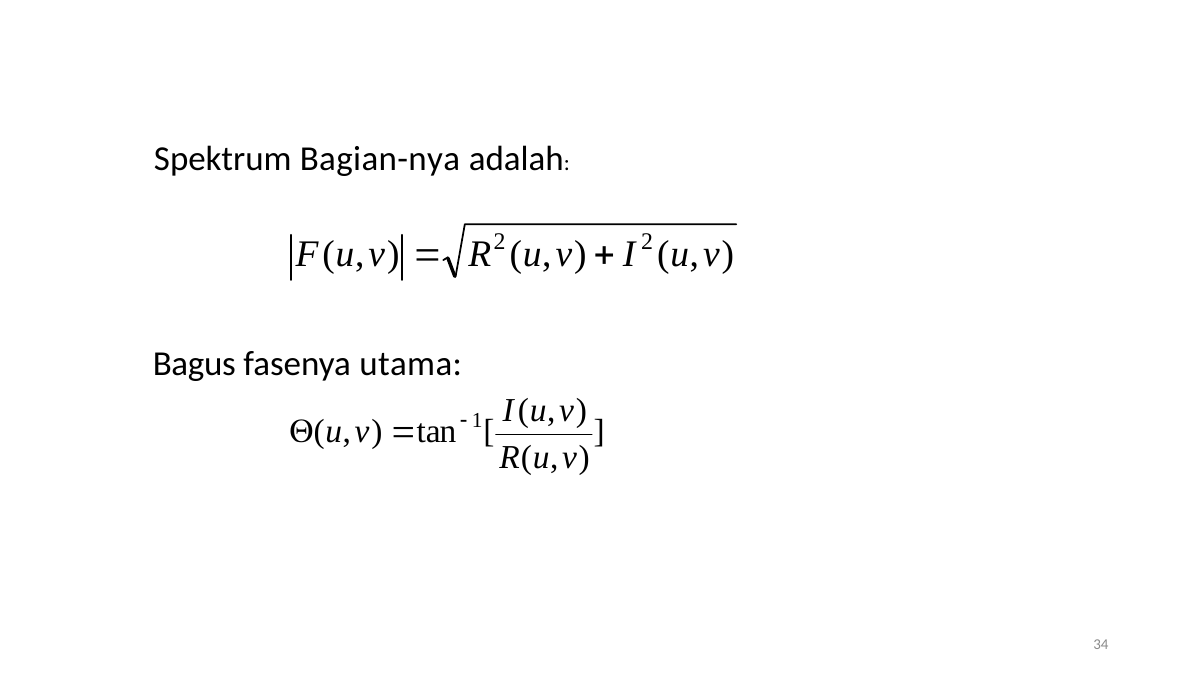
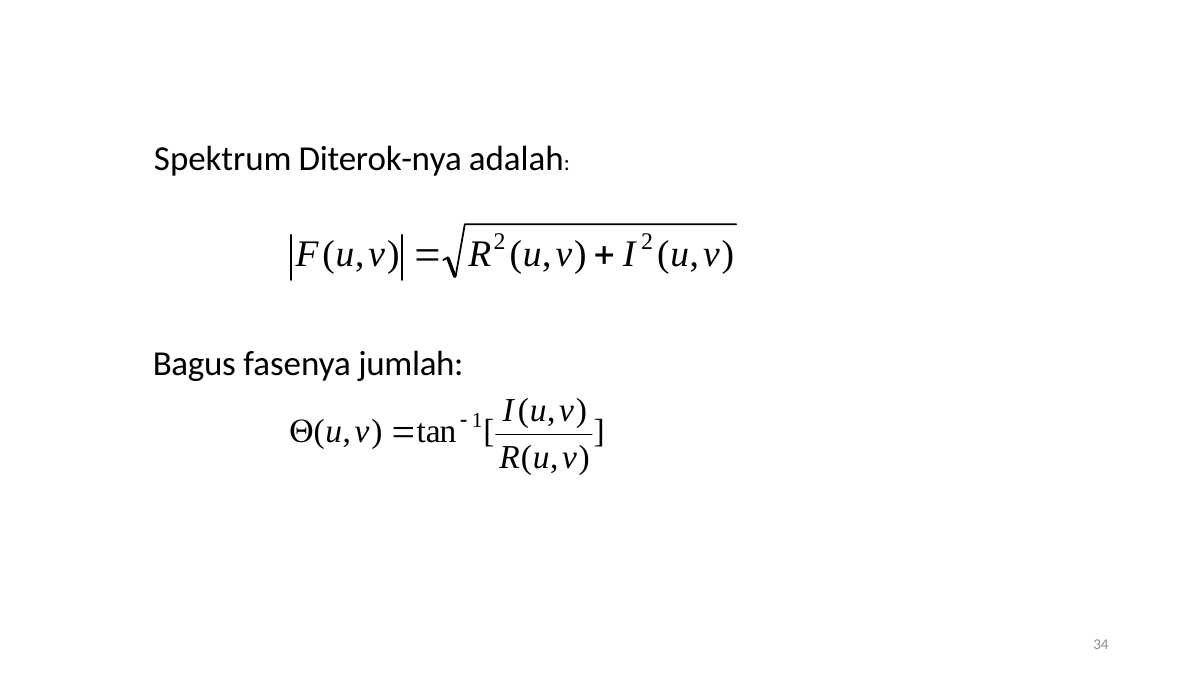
Bagian-nya: Bagian-nya -> Diterok-nya
utama: utama -> jumlah
